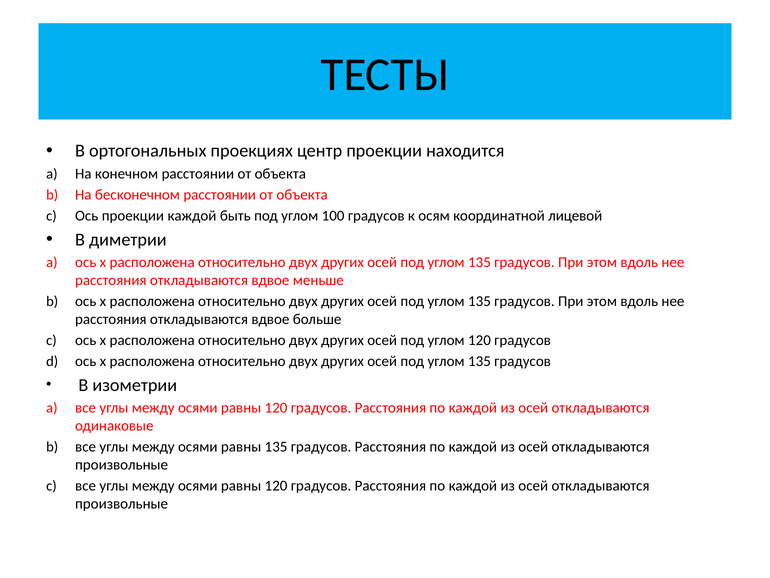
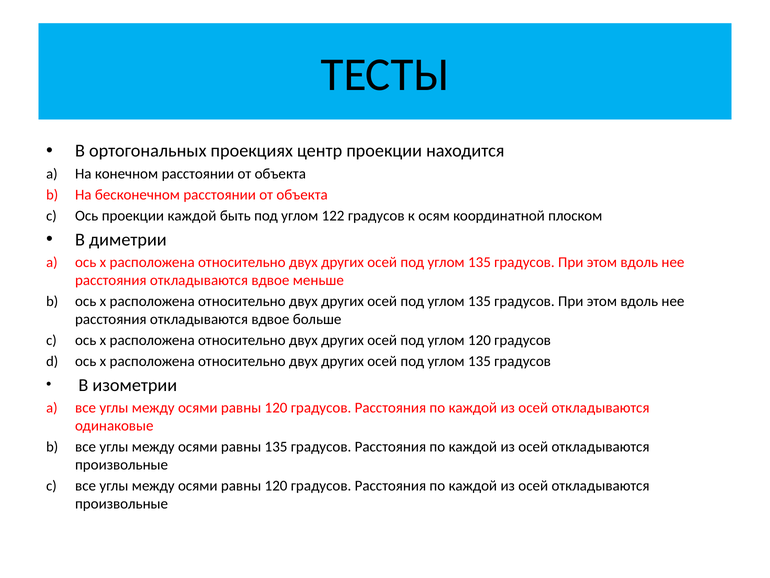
100: 100 -> 122
лицевой: лицевой -> плоском
